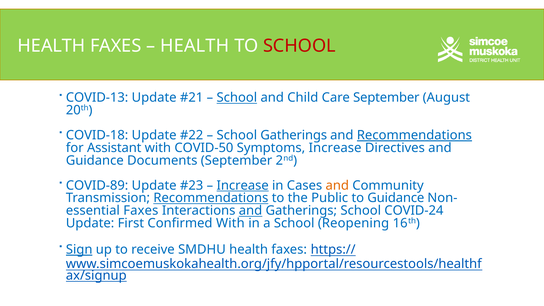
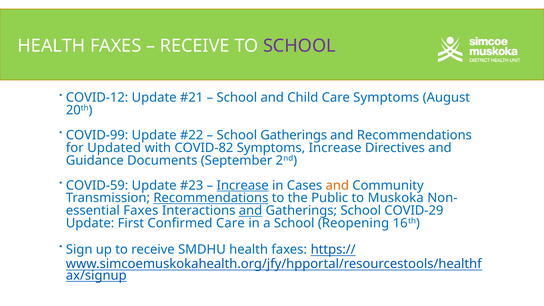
HEALTH at (195, 46): HEALTH -> RECEIVE
SCHOOL at (299, 46) colour: red -> purple
COVID-13: COVID-13 -> COVID-12
School at (237, 98) underline: present -> none
Care September: September -> Symptoms
COVID-18: COVID-18 -> COVID-99
Recommendations at (414, 135) underline: present -> none
Assistant: Assistant -> Updated
COVID-50: COVID-50 -> COVID-82
COVID-89: COVID-89 -> COVID-59
to Guidance: Guidance -> Muskoka
COVID-24: COVID-24 -> COVID-29
Confirmed With: With -> Care
Sign underline: present -> none
